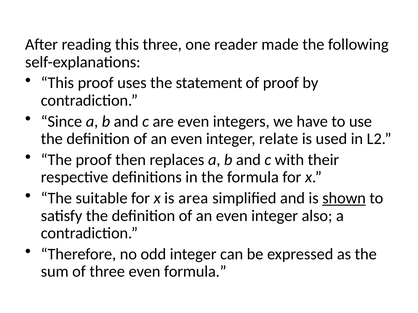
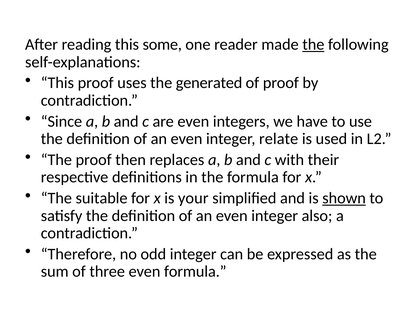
this three: three -> some
the at (313, 45) underline: none -> present
statement: statement -> generated
area: area -> your
